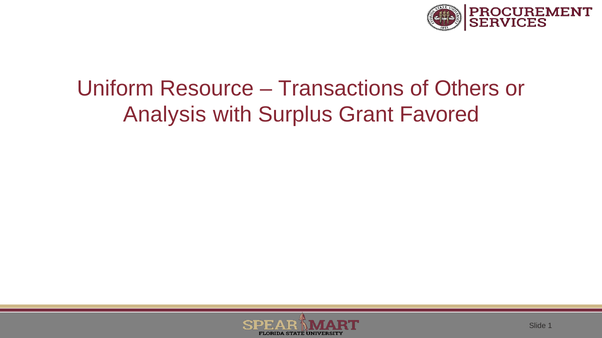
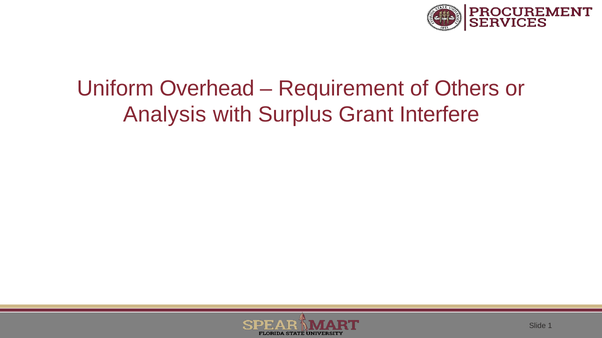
Resource: Resource -> Overhead
Transactions: Transactions -> Requirement
Favored: Favored -> Interfere
